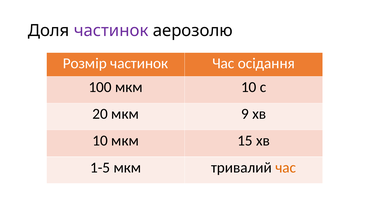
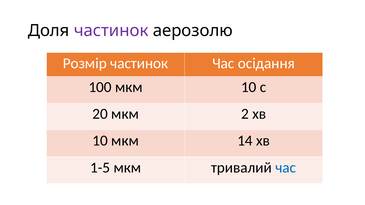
9: 9 -> 2
15: 15 -> 14
час at (286, 168) colour: orange -> blue
